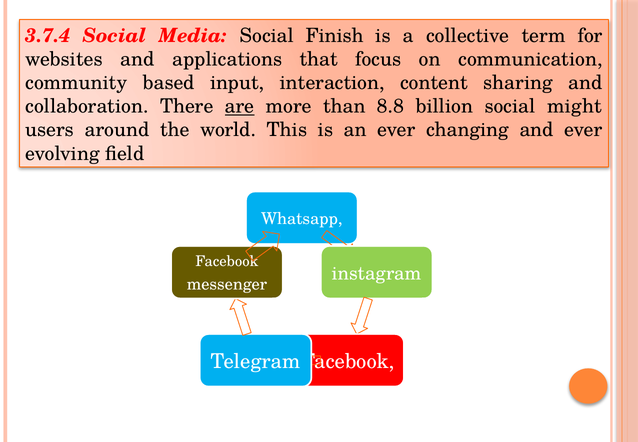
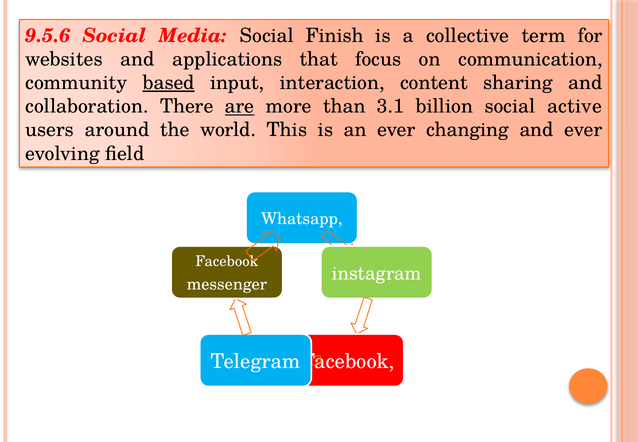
3.7.4: 3.7.4 -> 9.5.6
based underline: none -> present
8.8: 8.8 -> 3.1
might: might -> active
